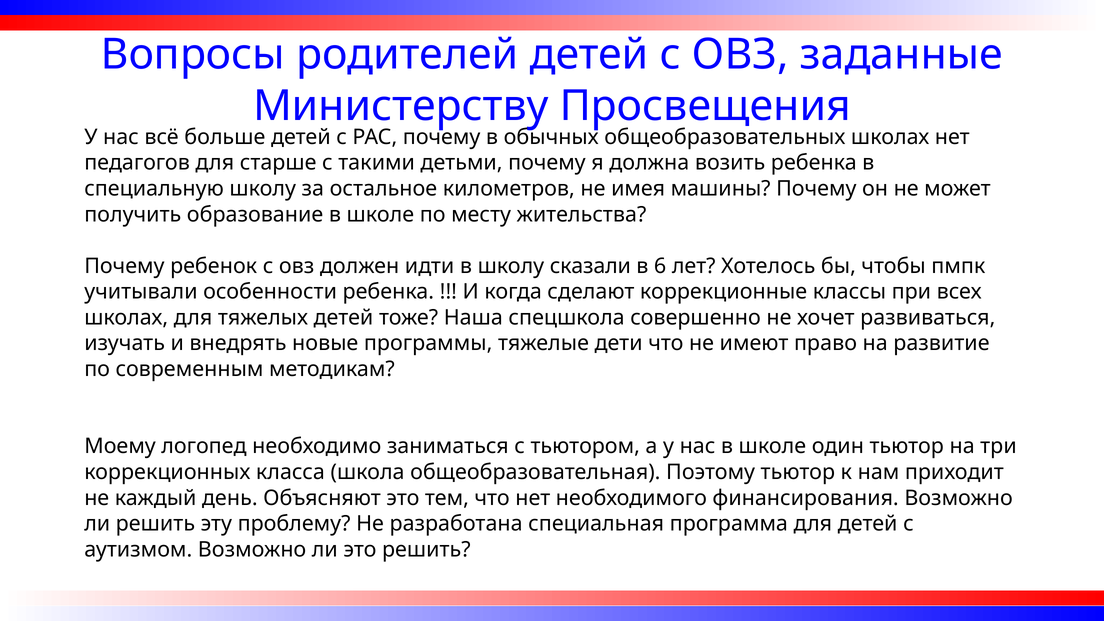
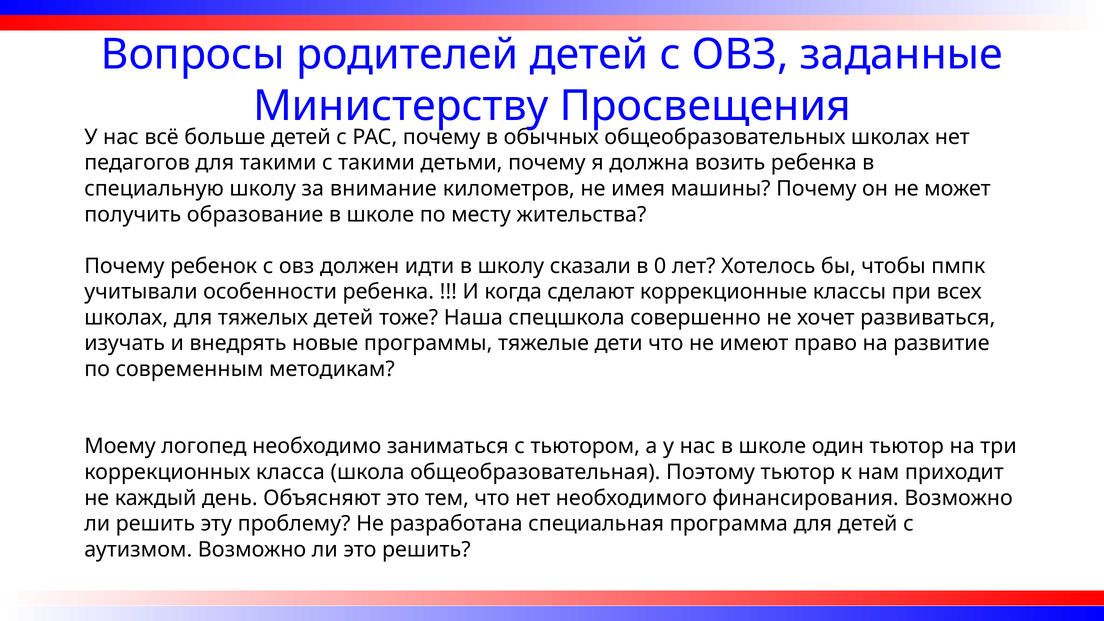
для старше: старше -> такими
остальное: остальное -> внимание
6: 6 -> 0
